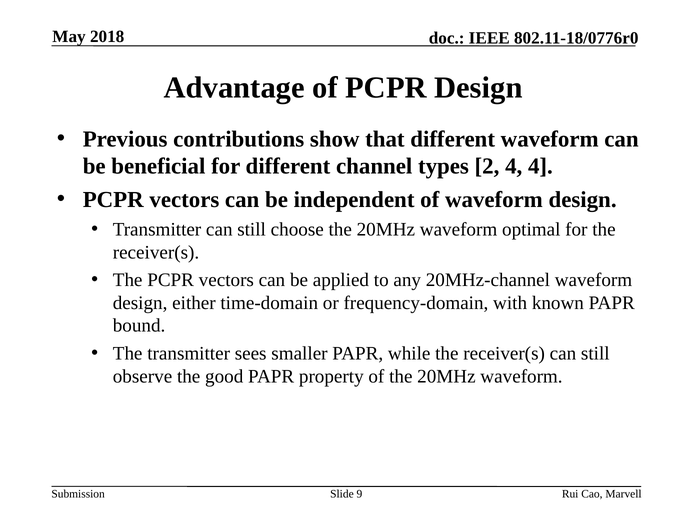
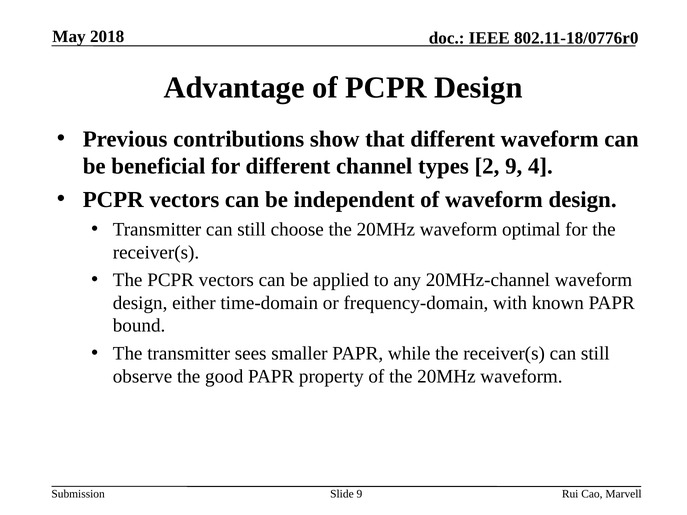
2 4: 4 -> 9
